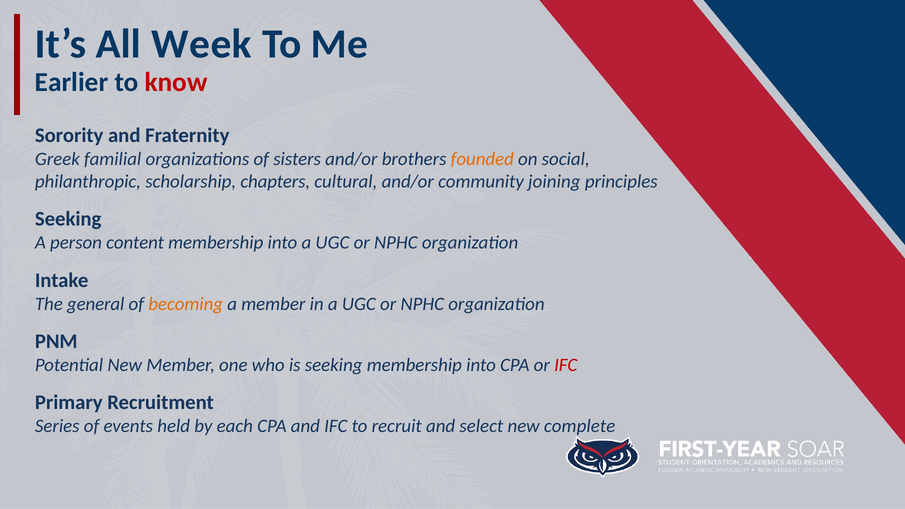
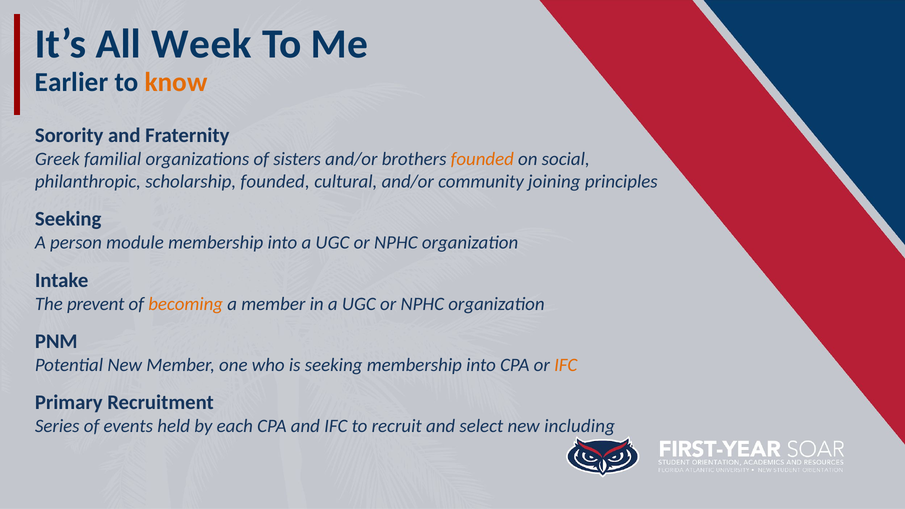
know colour: red -> orange
scholarship chapters: chapters -> founded
content: content -> module
general: general -> prevent
IFC at (566, 365) colour: red -> orange
complete: complete -> including
